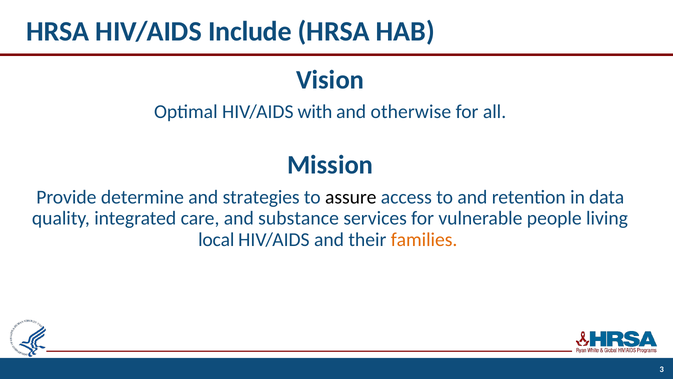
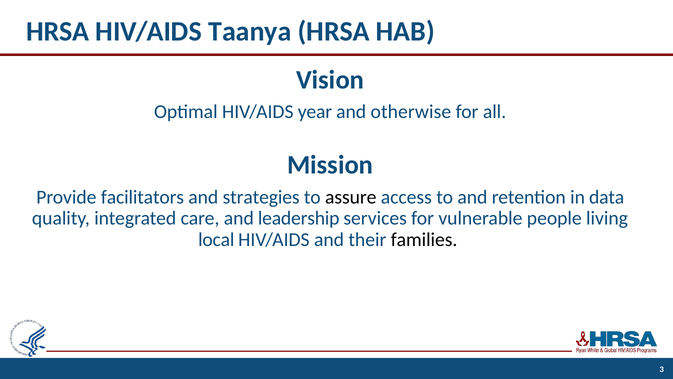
Include: Include -> Taanya
with: with -> year
determine: determine -> facilitators
substance: substance -> leadership
families colour: orange -> black
